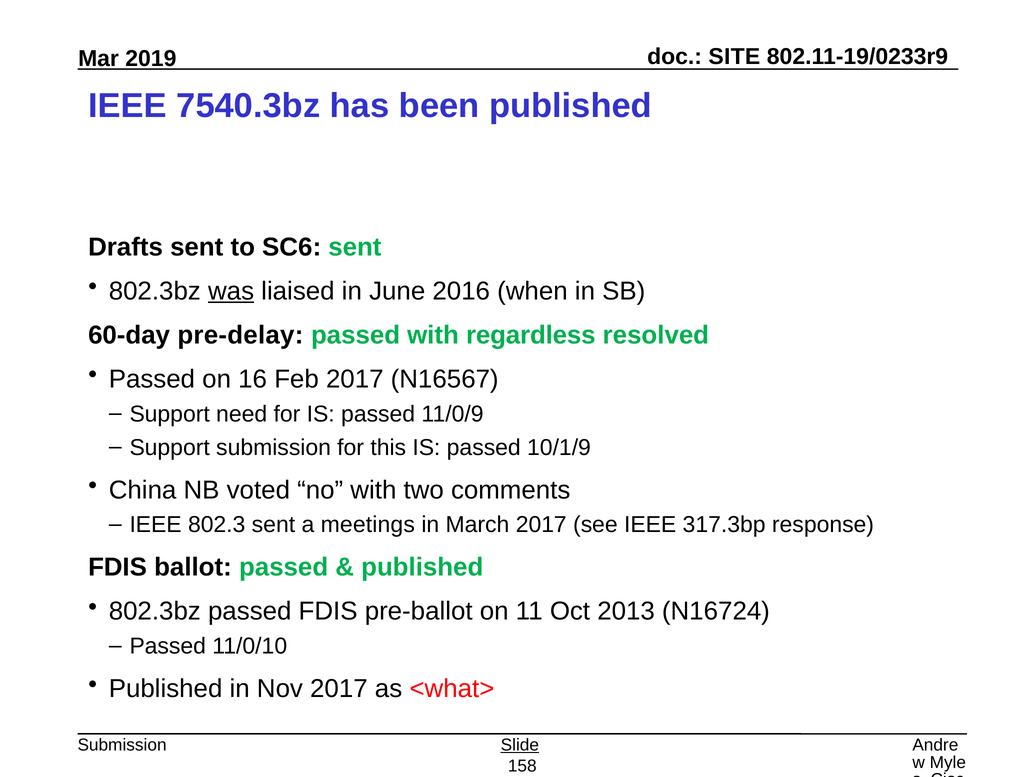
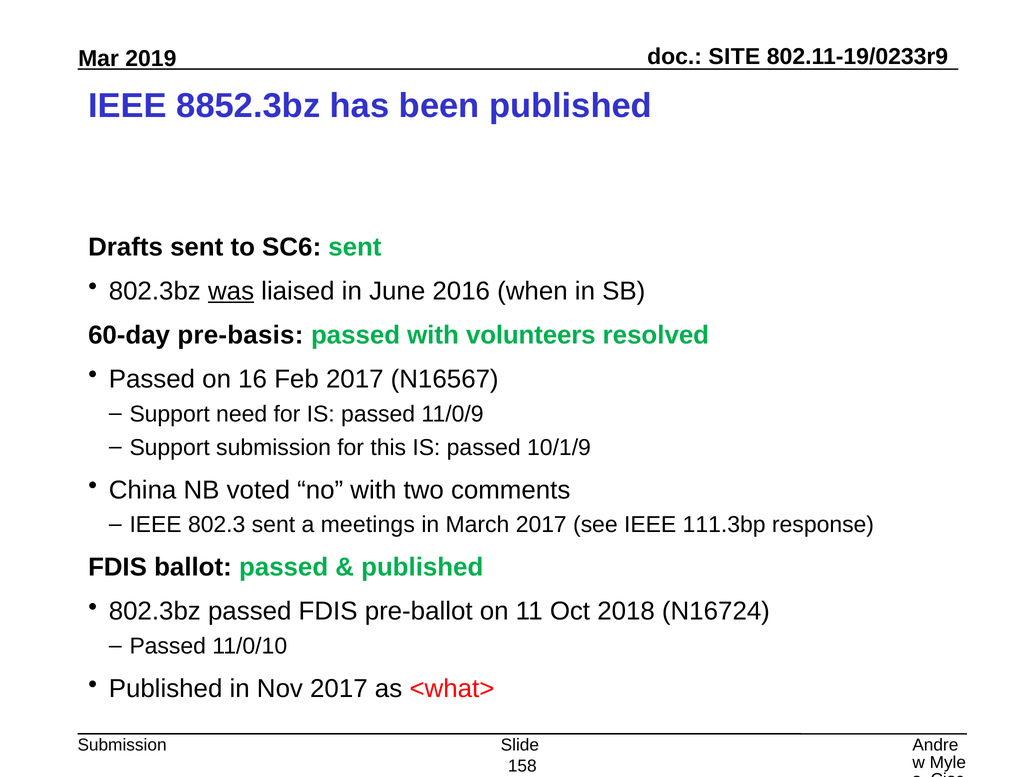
7540.3bz: 7540.3bz -> 8852.3bz
pre-delay: pre-delay -> pre-basis
regardless: regardless -> volunteers
317.3bp: 317.3bp -> 111.3bp
2013: 2013 -> 2018
Slide underline: present -> none
